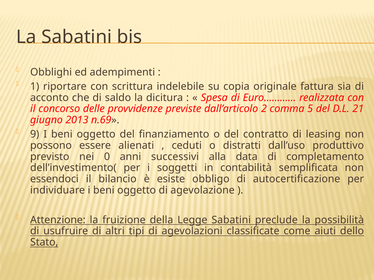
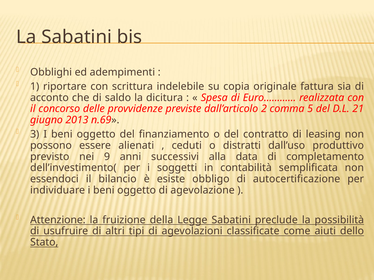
9: 9 -> 3
0: 0 -> 9
